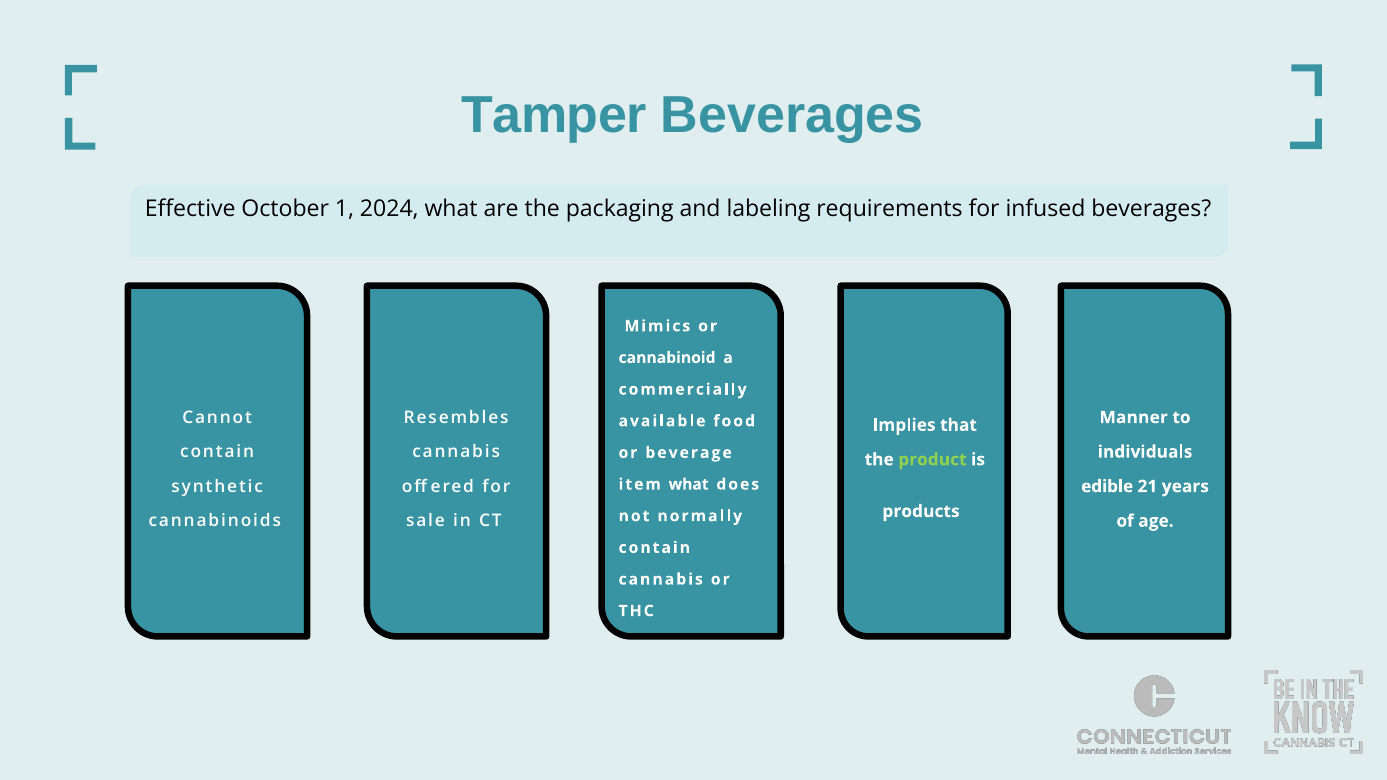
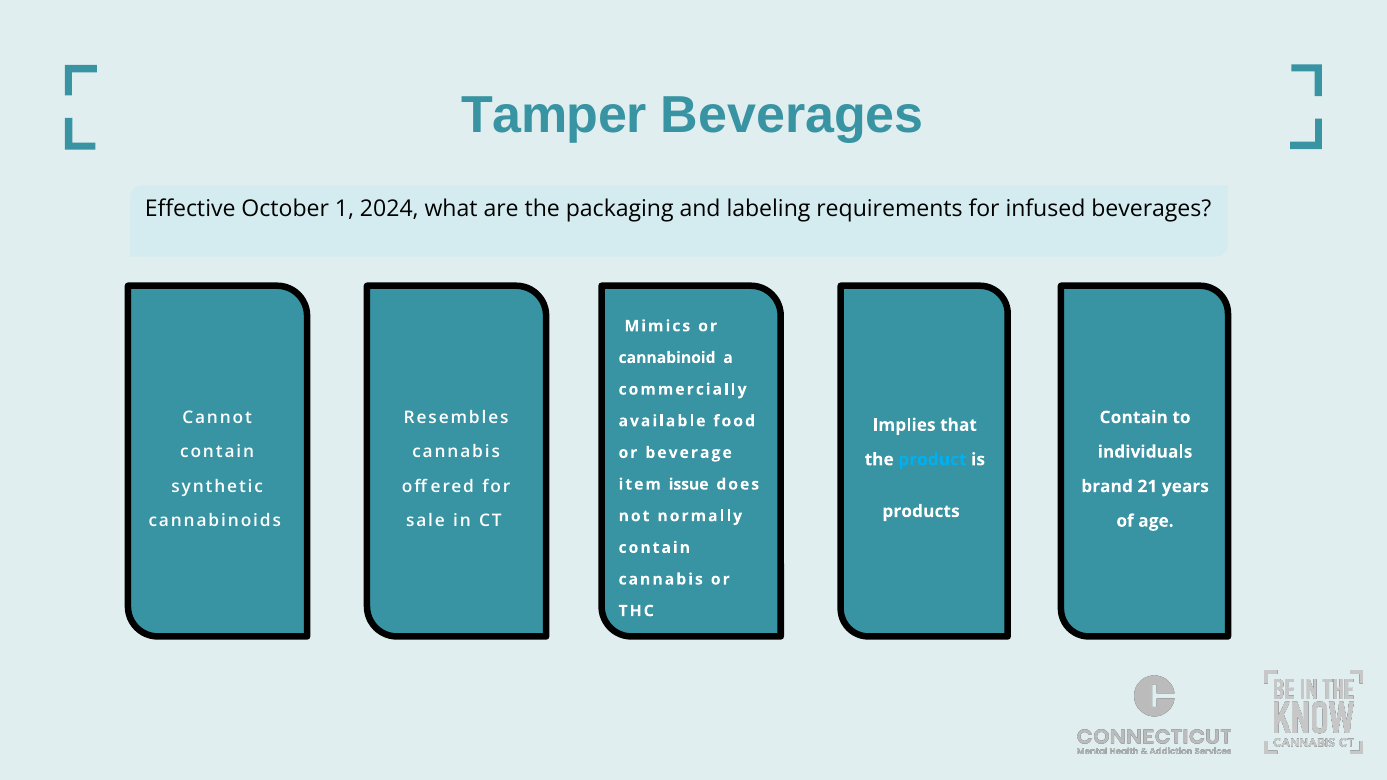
Manner at (1134, 418): Manner -> Contain
product colour: light green -> light blue
item what: what -> issue
edible: edible -> brand
